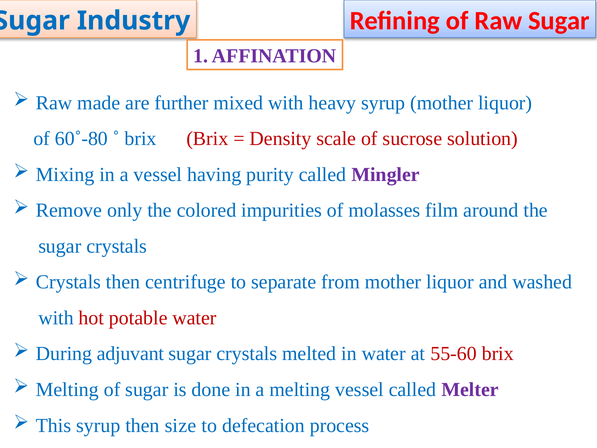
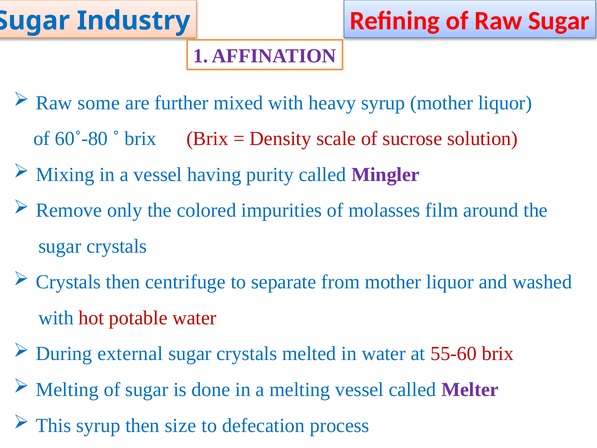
made: made -> some
adjuvant: adjuvant -> external
